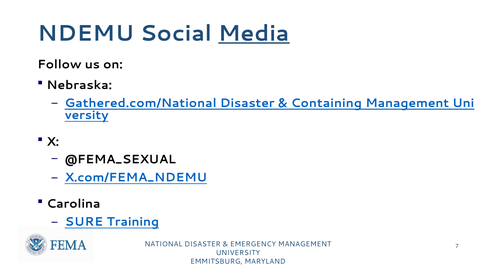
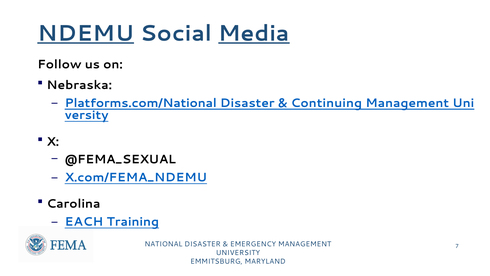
NDEMU underline: none -> present
Gathered.com/National: Gathered.com/National -> Platforms.com/National
Containing: Containing -> Continuing
SURE: SURE -> EACH
